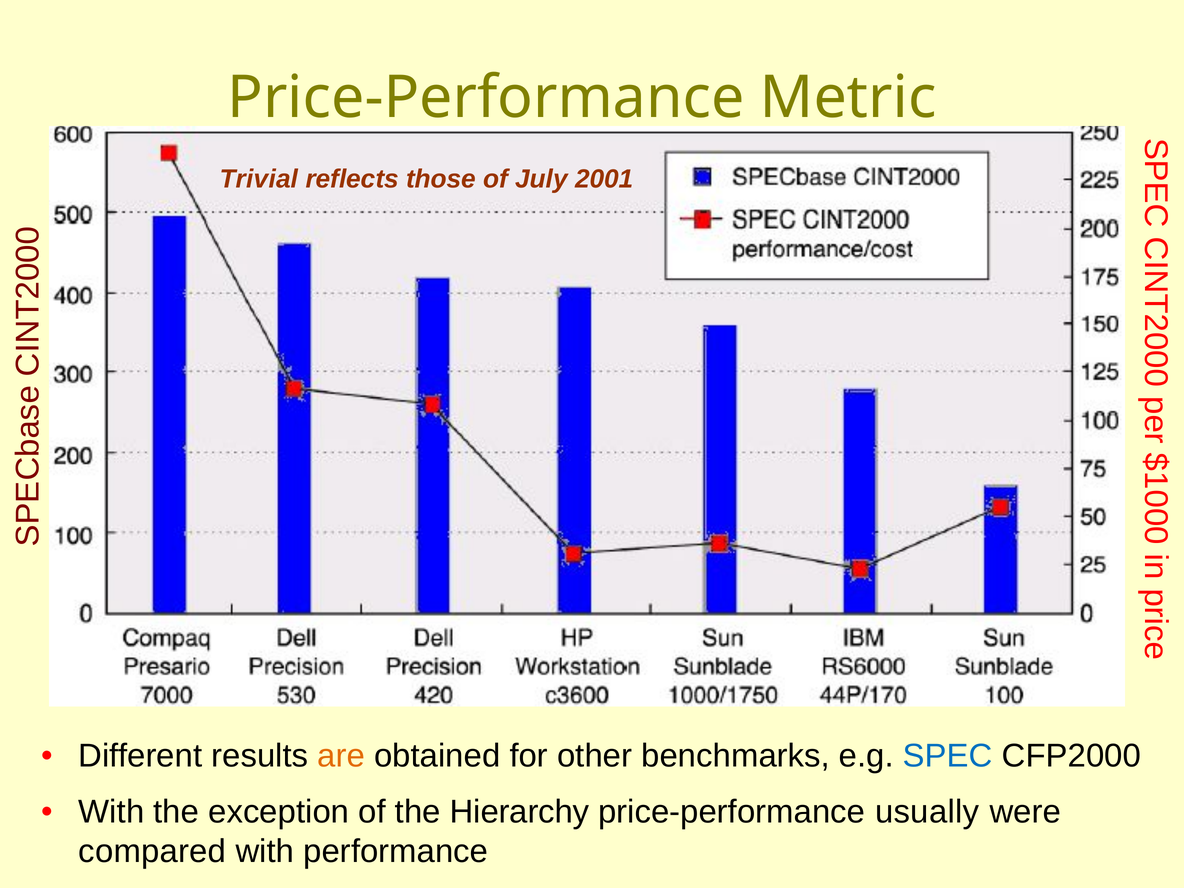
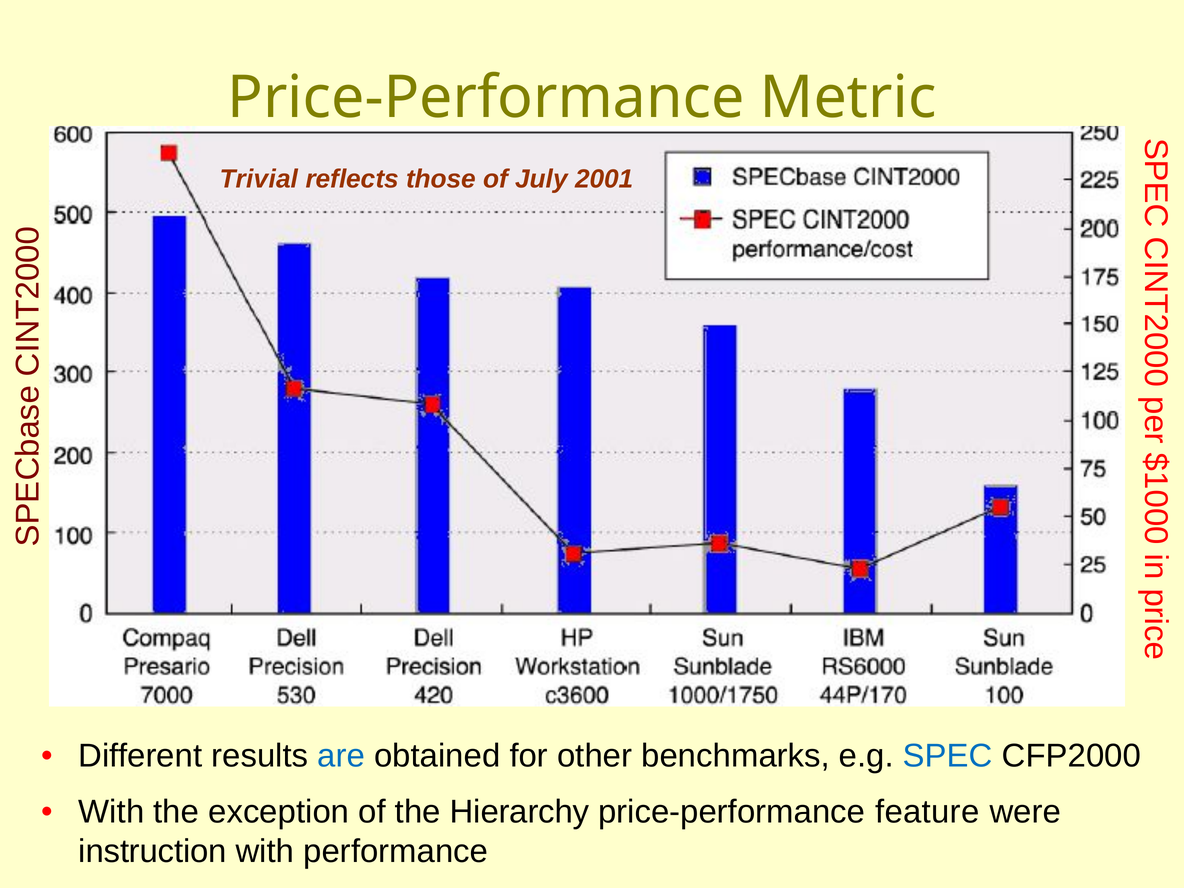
are colour: orange -> blue
usually: usually -> feature
compared: compared -> instruction
